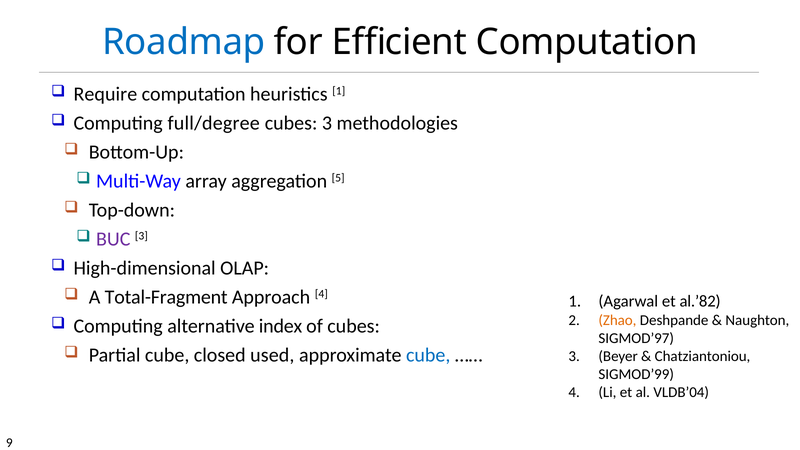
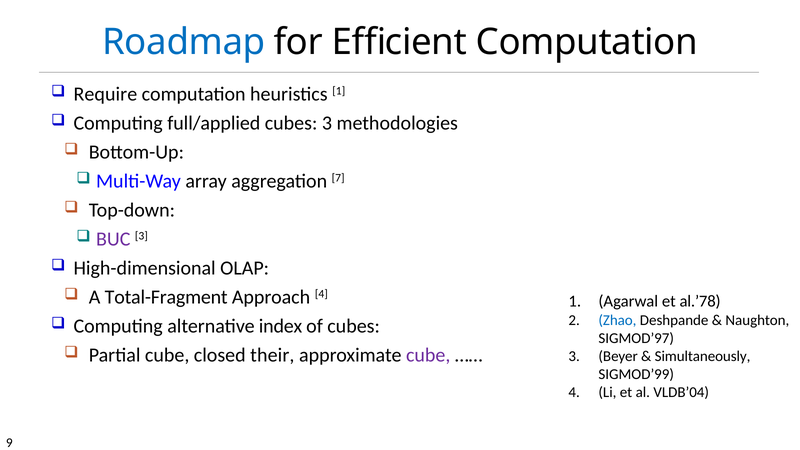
full/degree: full/degree -> full/applied
5: 5 -> 7
al.’82: al.’82 -> al.’78
Zhao colour: orange -> blue
used: used -> their
cube at (428, 355) colour: blue -> purple
Chatziantoniou: Chatziantoniou -> Simultaneously
